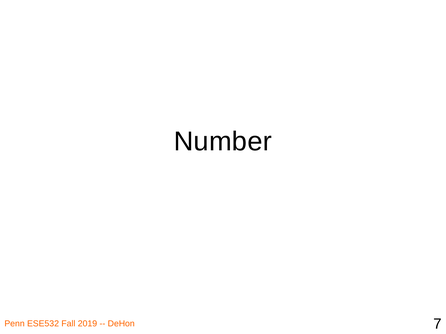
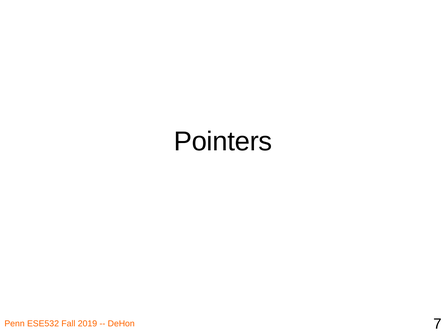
Number: Number -> Pointers
